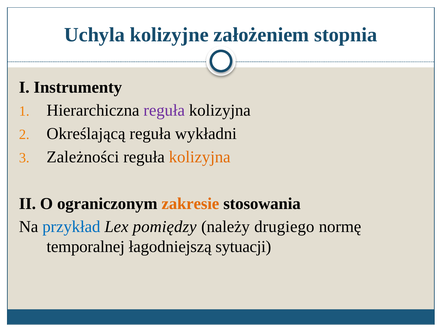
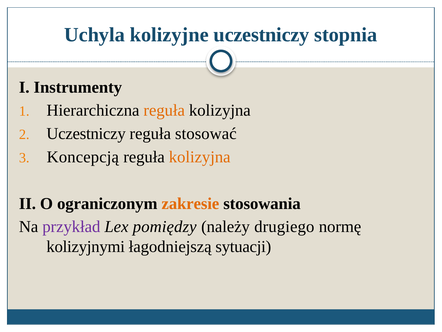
kolizyjne założeniem: założeniem -> uczestniczy
reguła at (164, 110) colour: purple -> orange
Określającą at (86, 134): Określającą -> Uczestniczy
wykładni: wykładni -> stosować
Zależności: Zależności -> Koncepcją
przykład colour: blue -> purple
temporalnej: temporalnej -> kolizyjnymi
